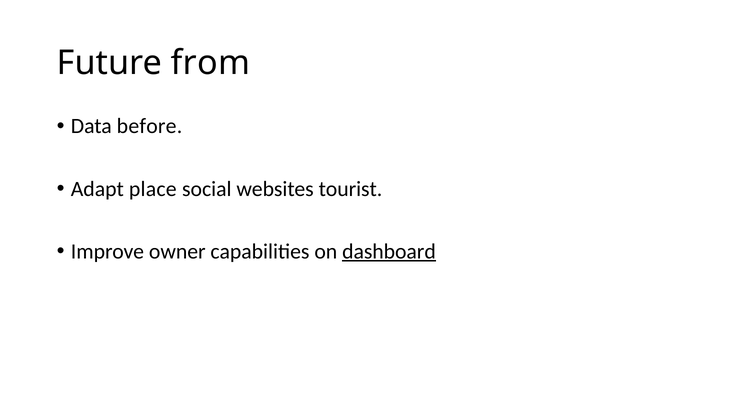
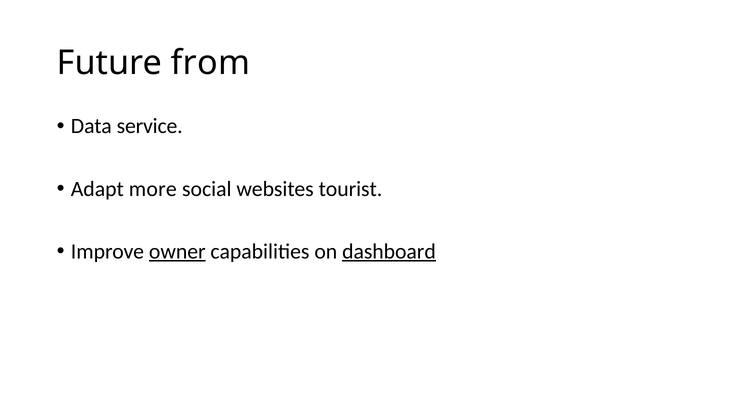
before: before -> service
place: place -> more
owner underline: none -> present
